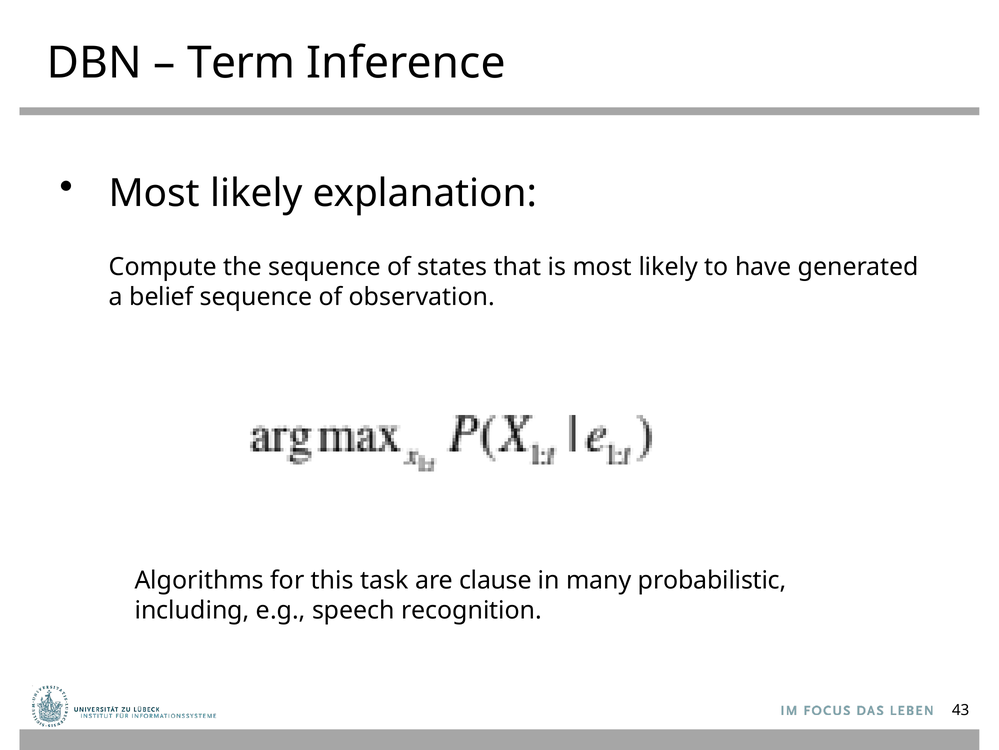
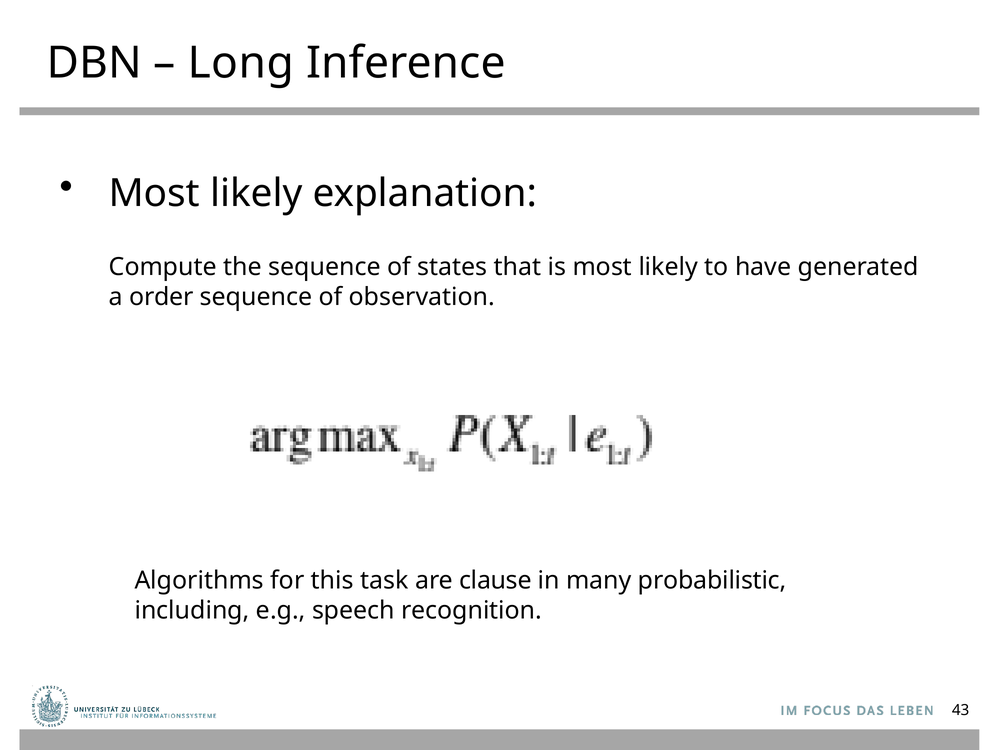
Term: Term -> Long
belief: belief -> order
